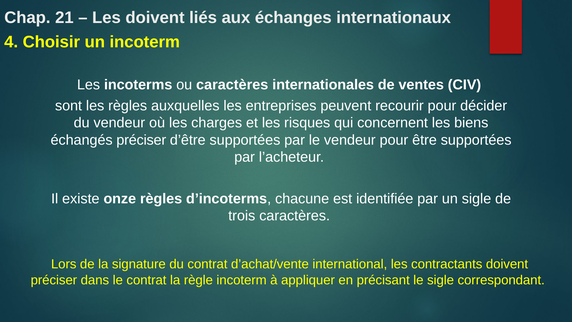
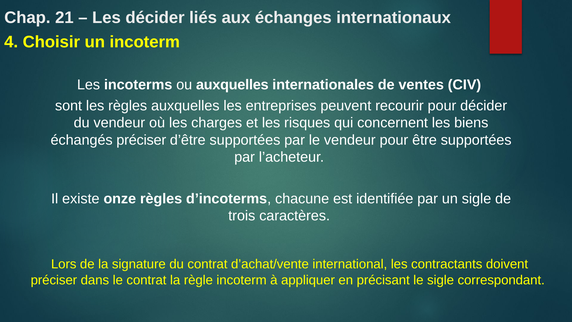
Les doivent: doivent -> décider
ou caractères: caractères -> auxquelles
